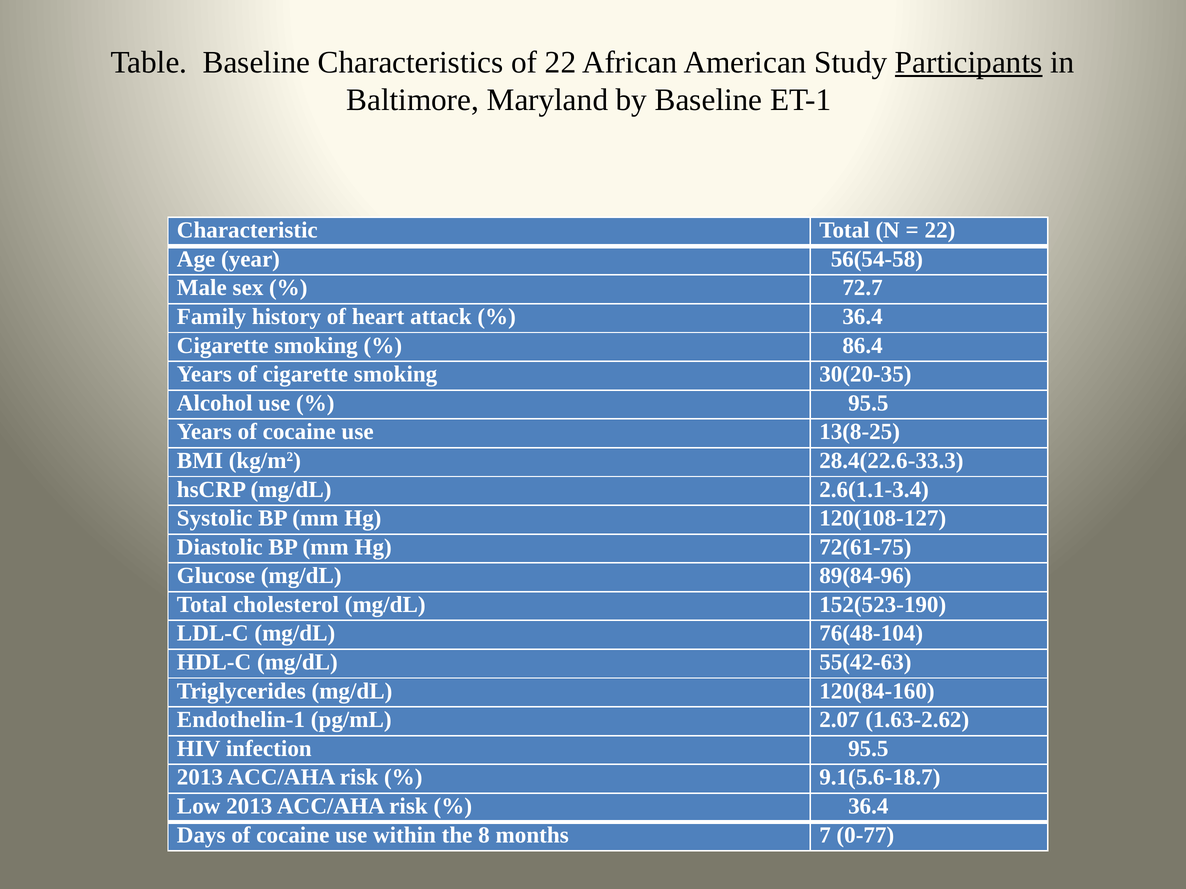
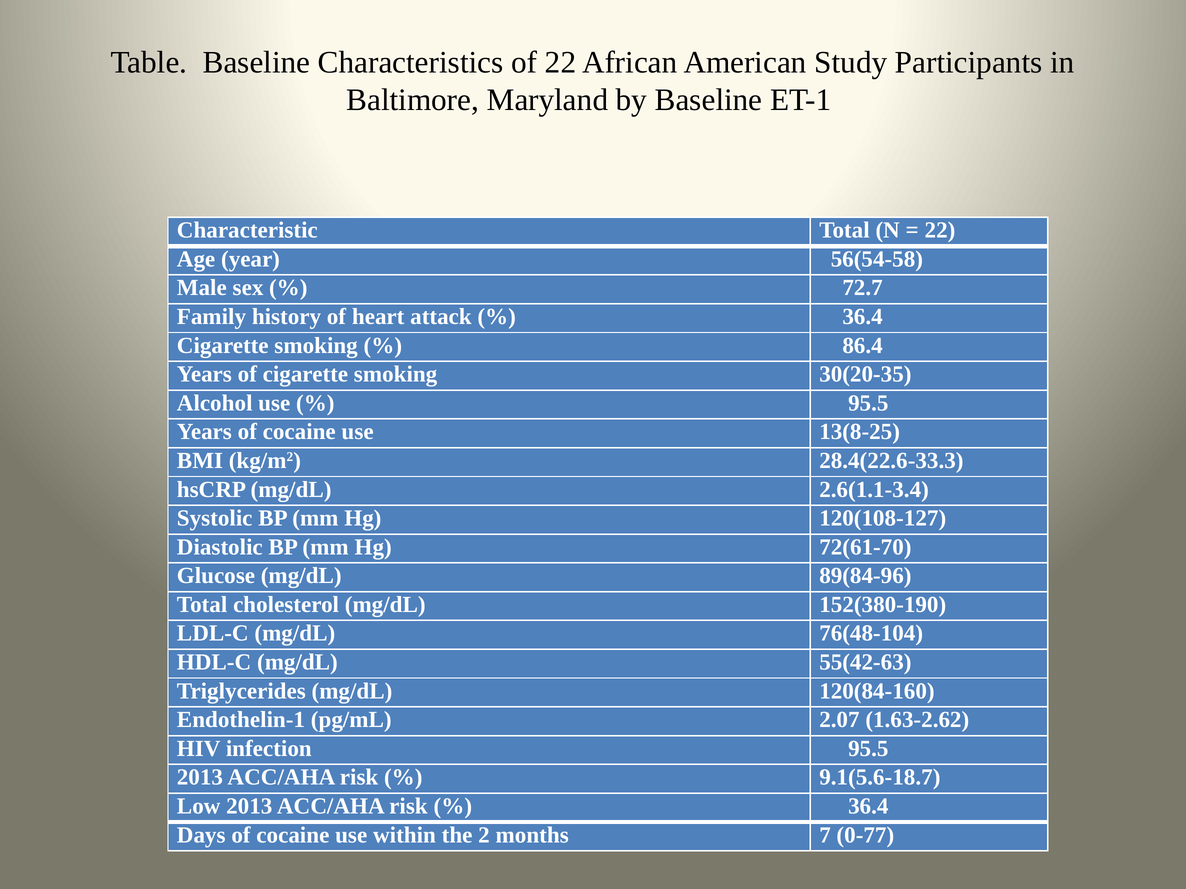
Participants underline: present -> none
72(61-75: 72(61-75 -> 72(61-70
152(523-190: 152(523-190 -> 152(380-190
8: 8 -> 2
